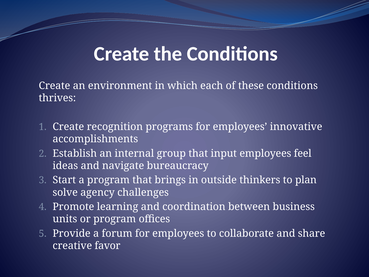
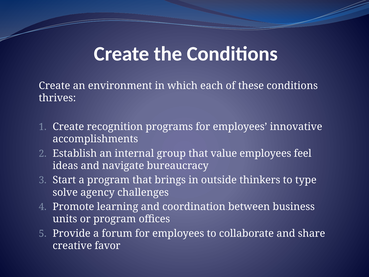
input: input -> value
plan: plan -> type
